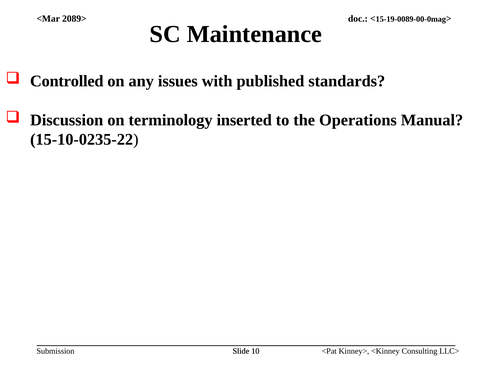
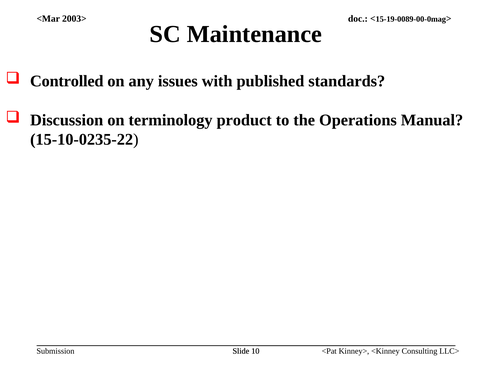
2089>: 2089> -> 2003>
inserted: inserted -> product
